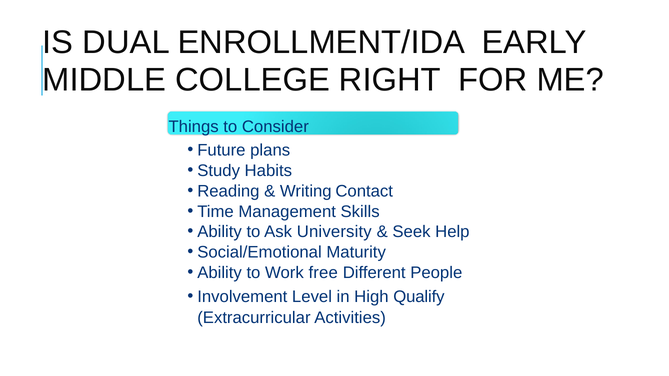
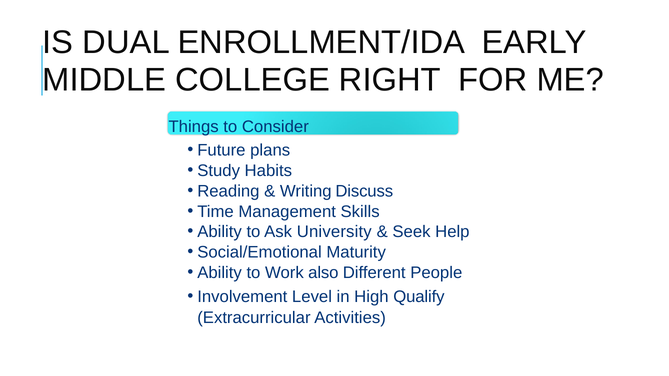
Contact: Contact -> Discuss
free: free -> also
